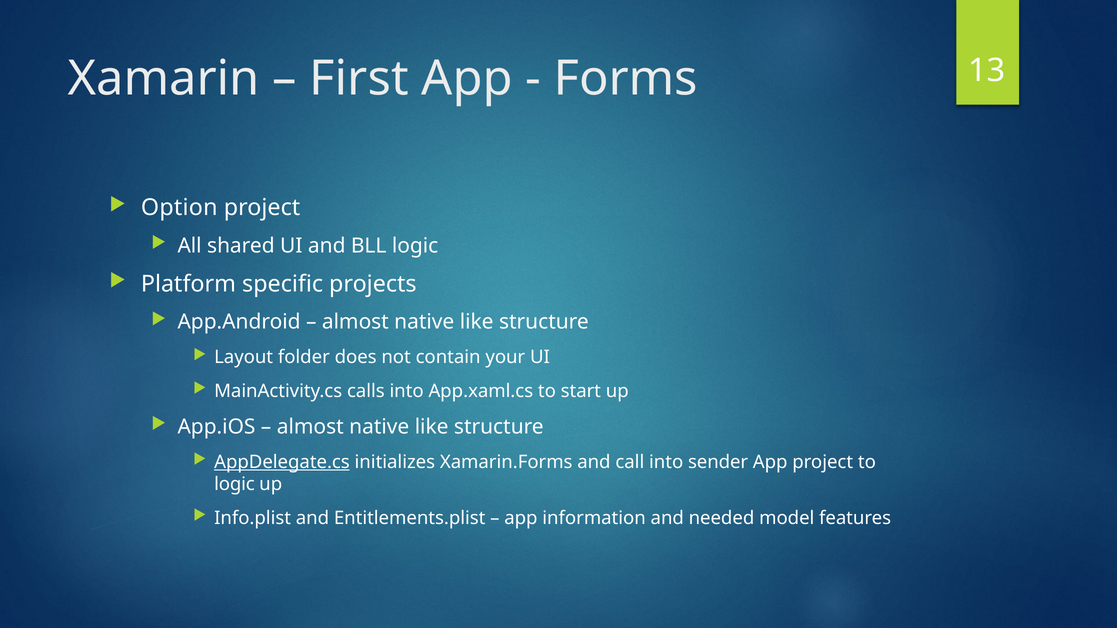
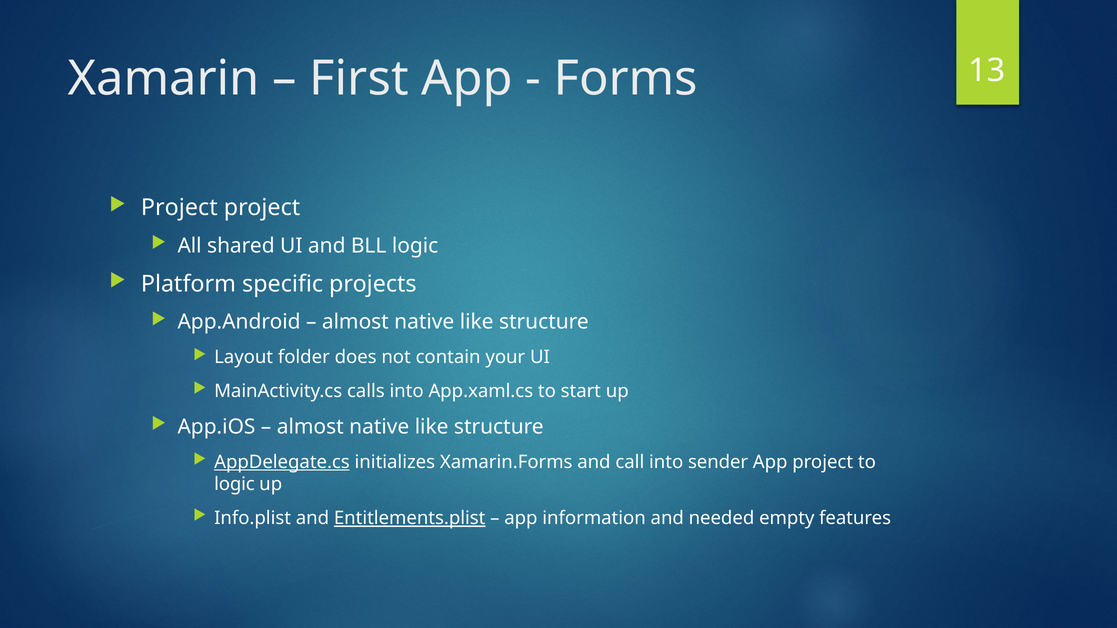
Option at (179, 208): Option -> Project
Entitlements.plist underline: none -> present
model: model -> empty
